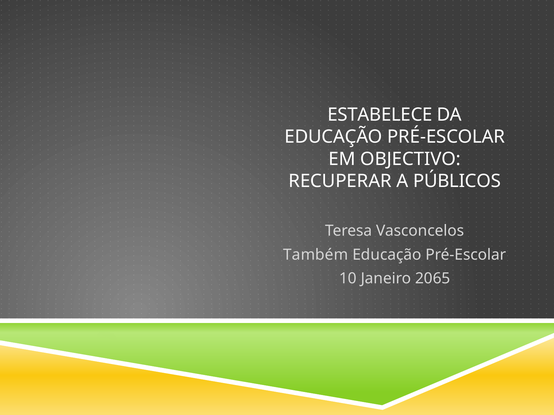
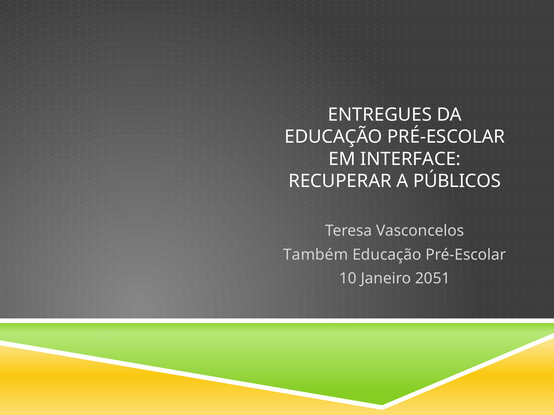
ESTABELECE: ESTABELECE -> ENTREGUES
OBJECTIVO: OBJECTIVO -> INTERFACE
2065: 2065 -> 2051
